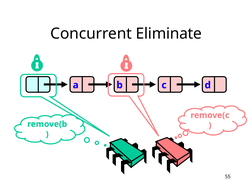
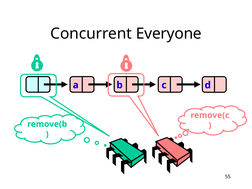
Eliminate: Eliminate -> Everyone
